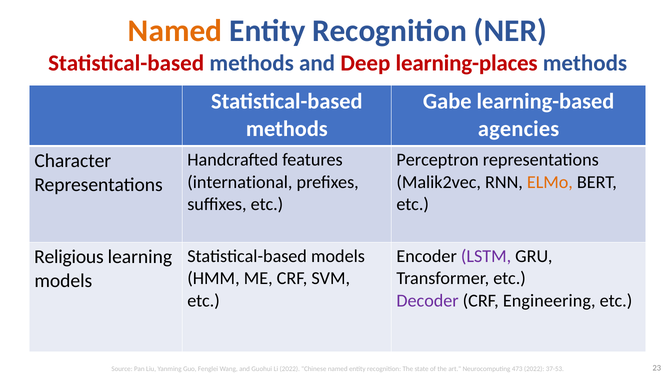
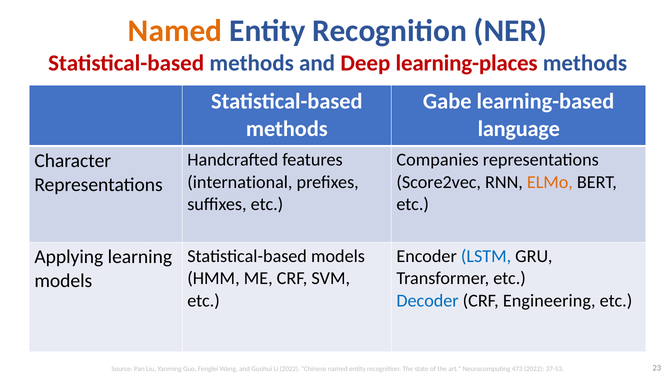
agencies: agencies -> language
Perceptron: Perceptron -> Companies
Malik2vec: Malik2vec -> Score2vec
LSTM colour: purple -> blue
Religious: Religious -> Applying
Decoder colour: purple -> blue
